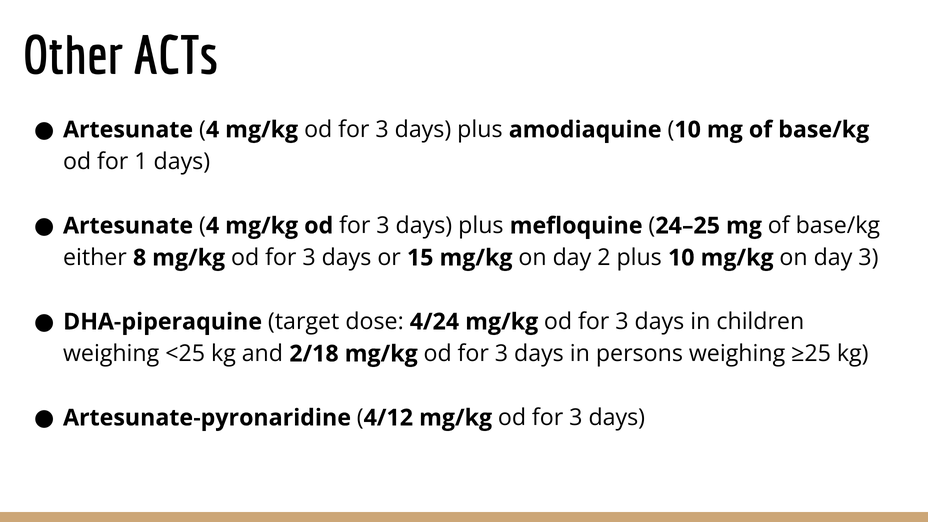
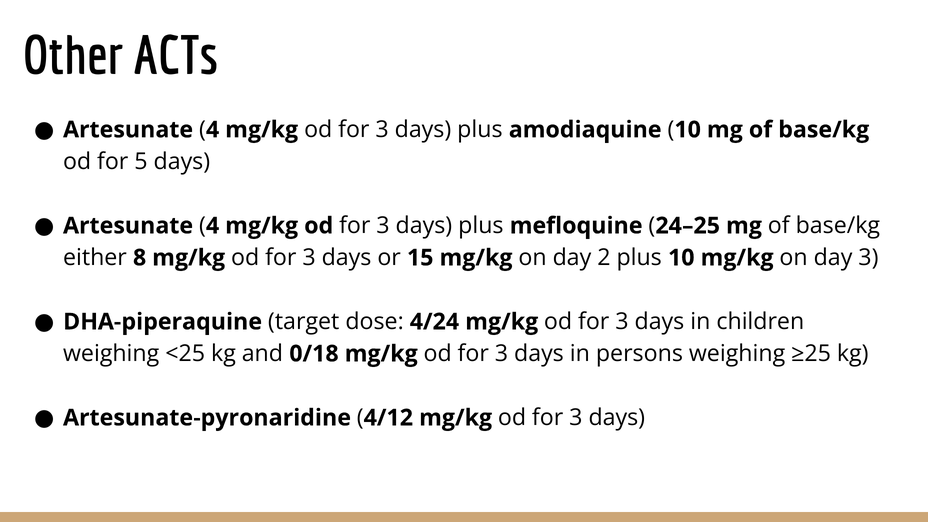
1: 1 -> 5
2/18: 2/18 -> 0/18
